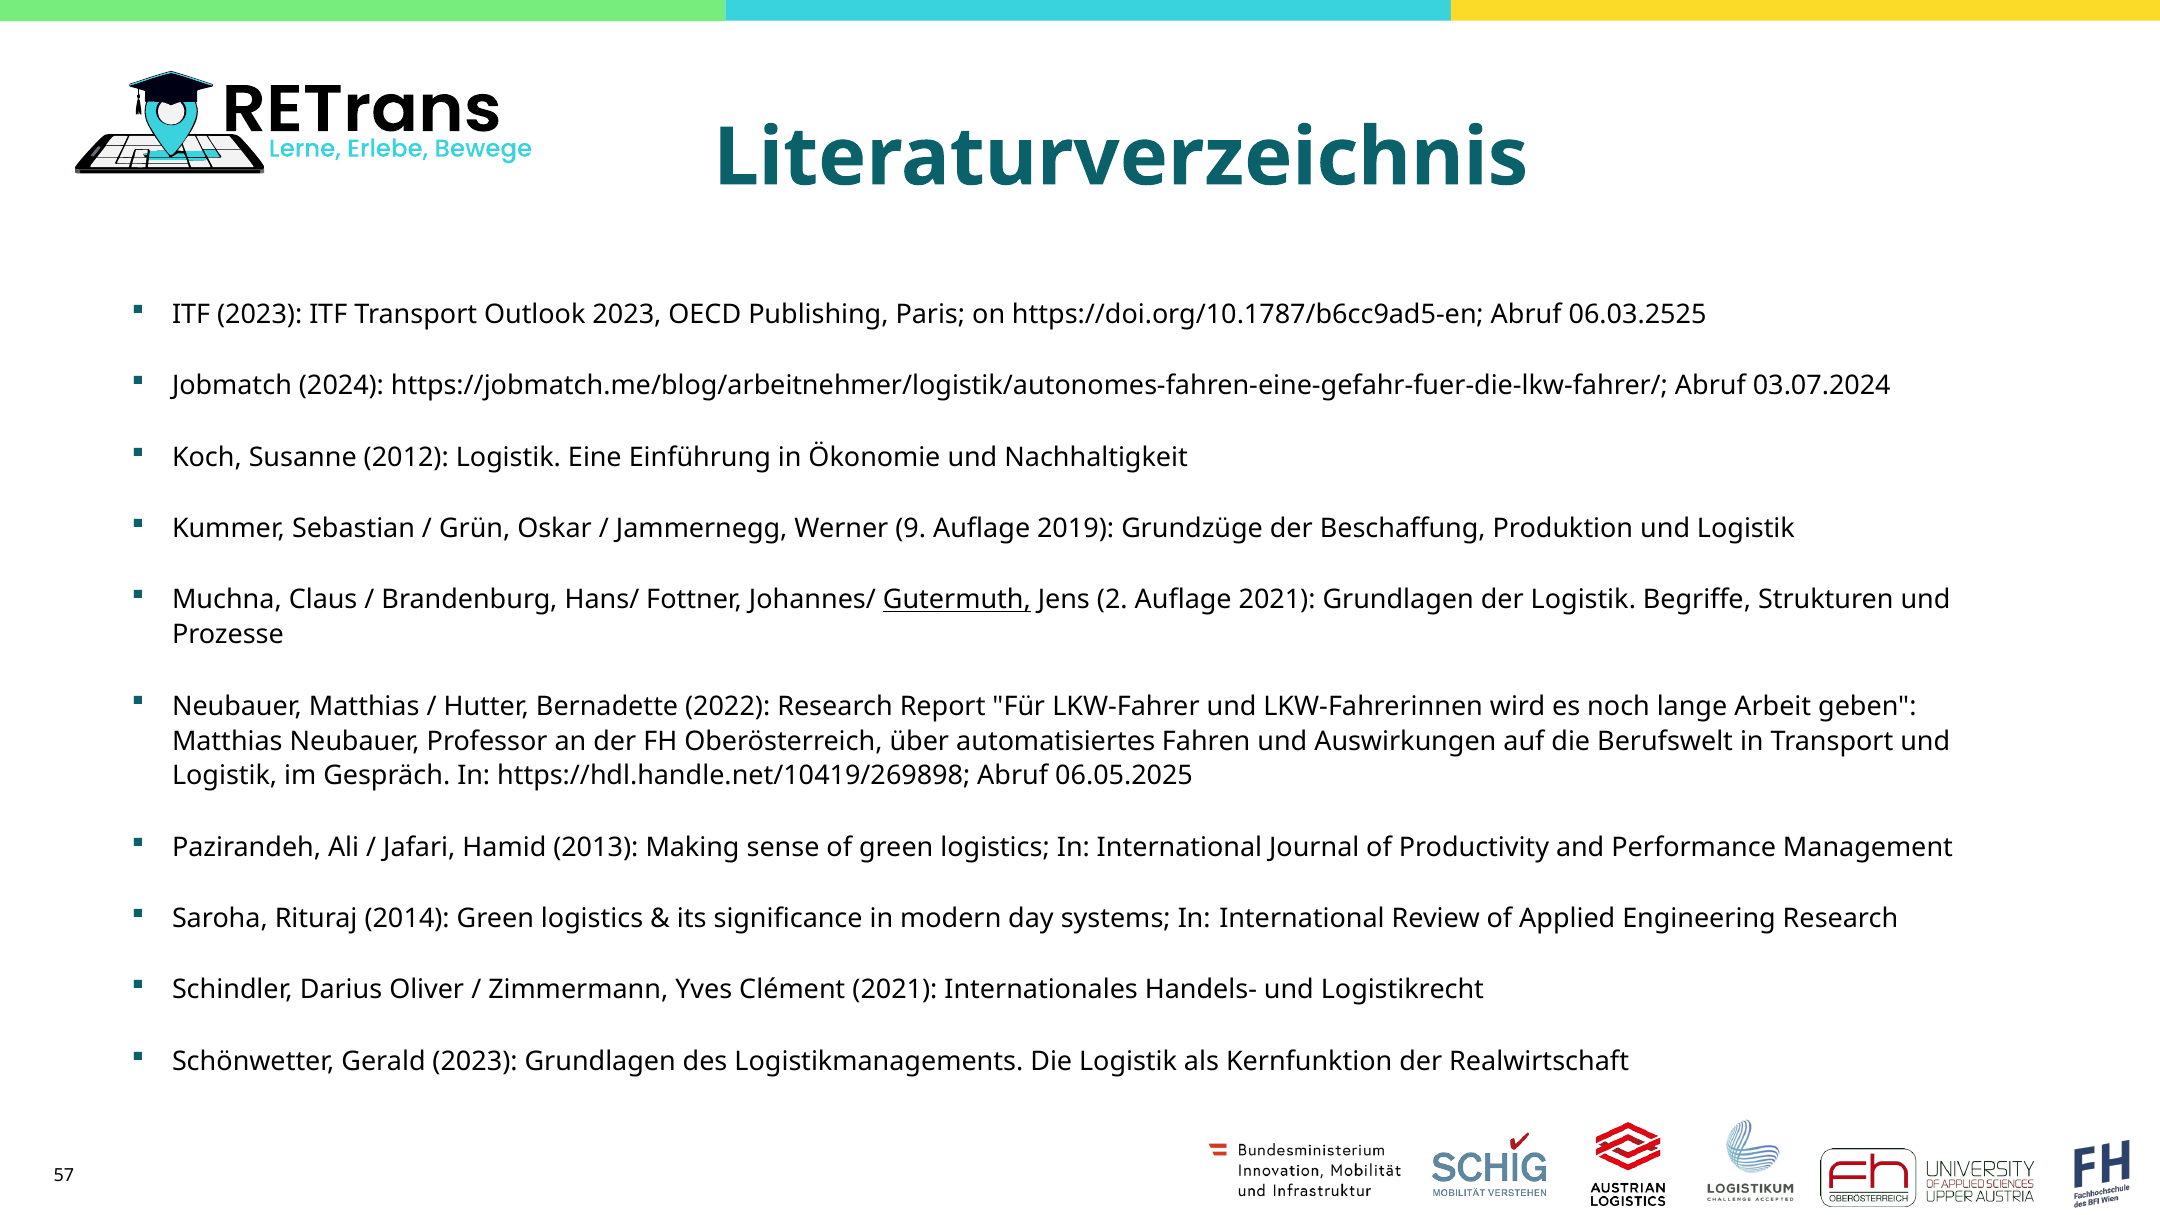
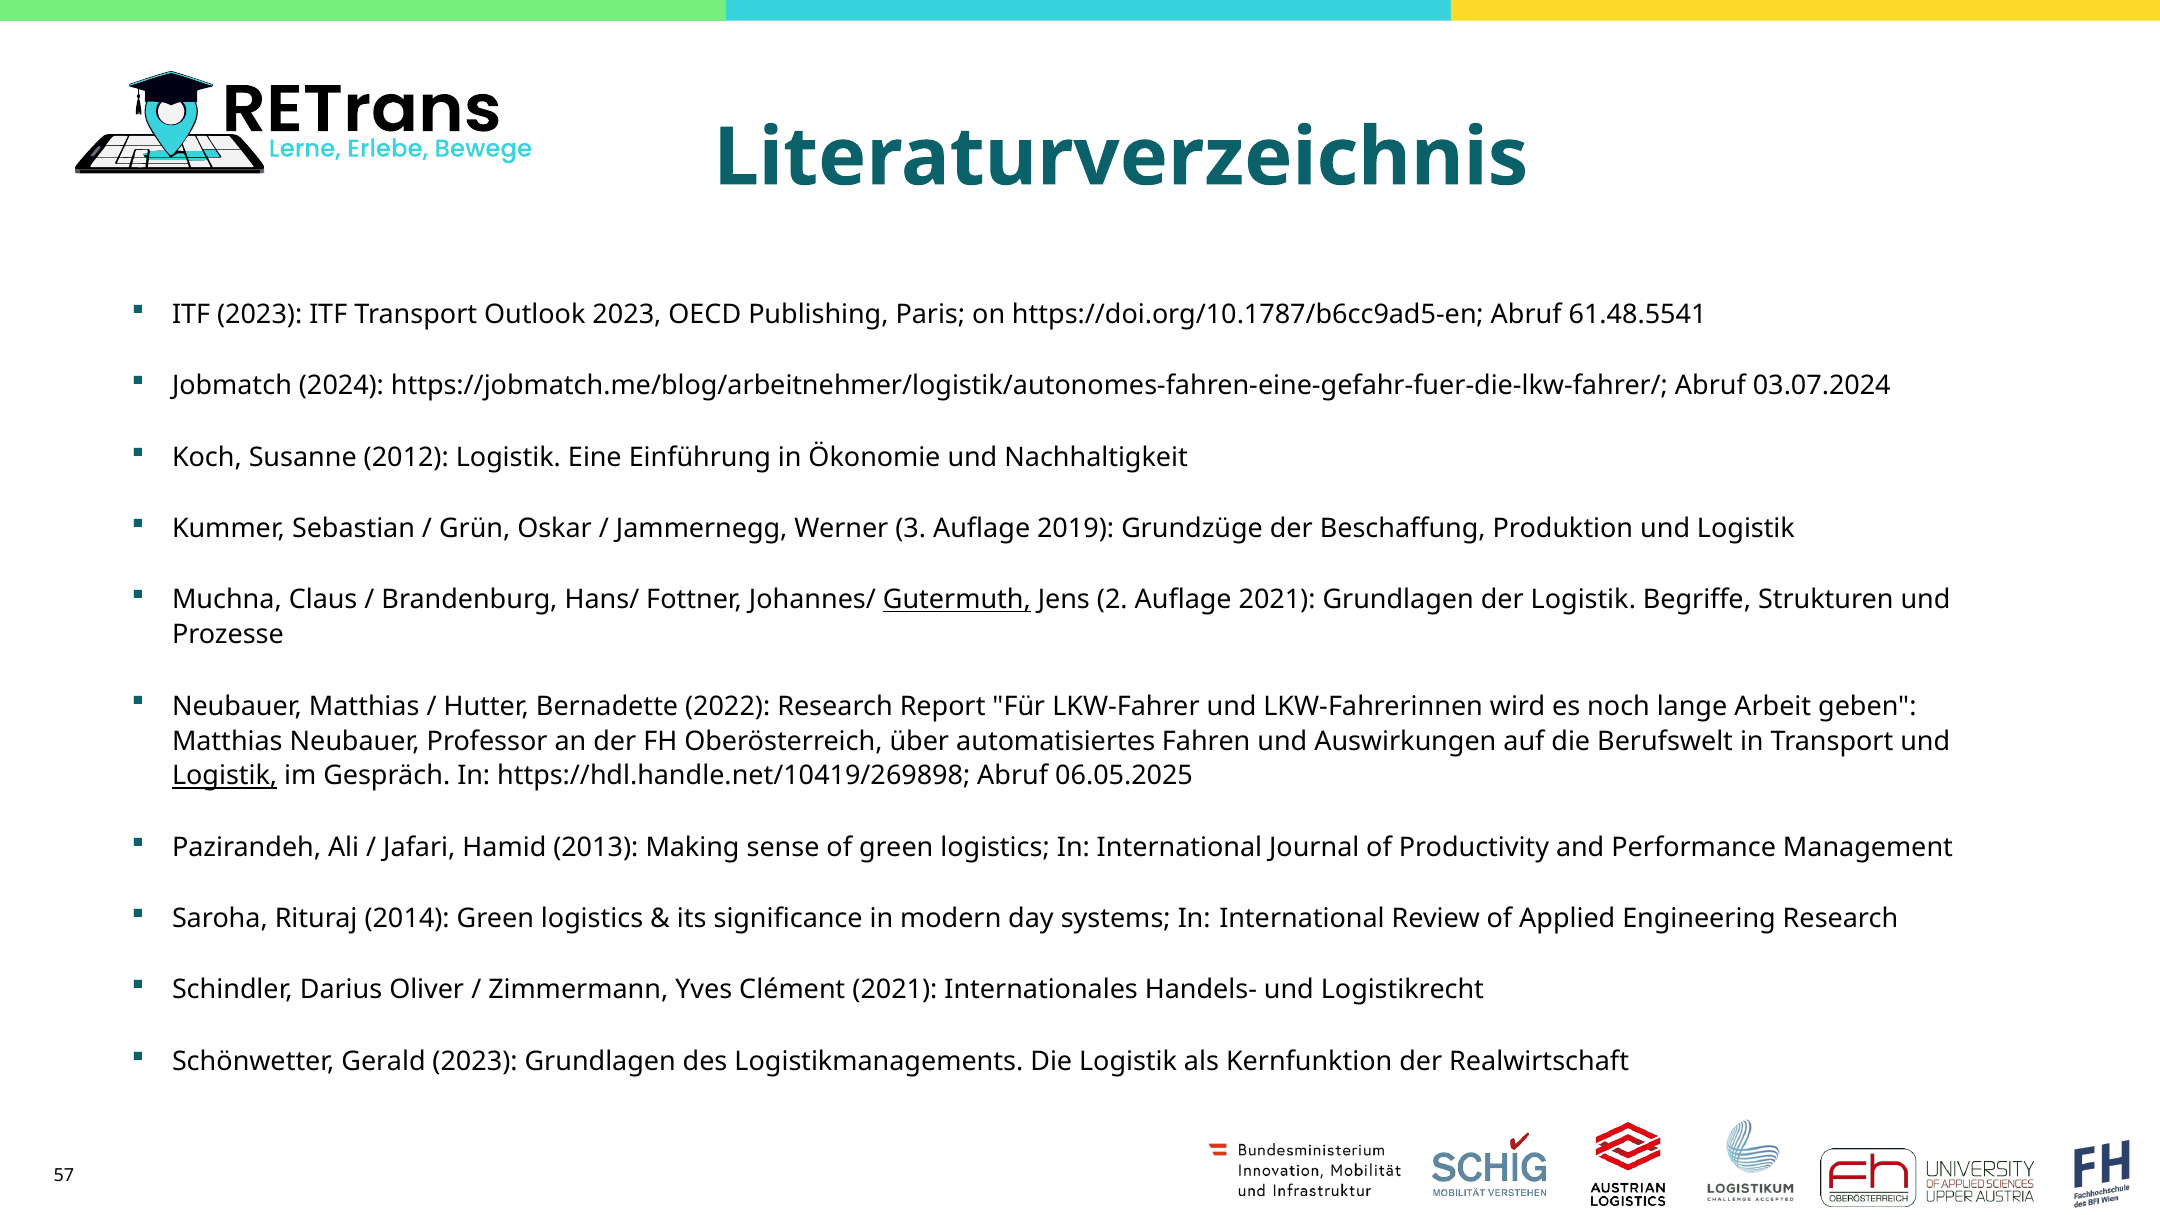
06.03.2525: 06.03.2525 -> 61.48.5541
9: 9 -> 3
Logistik at (225, 776) underline: none -> present
